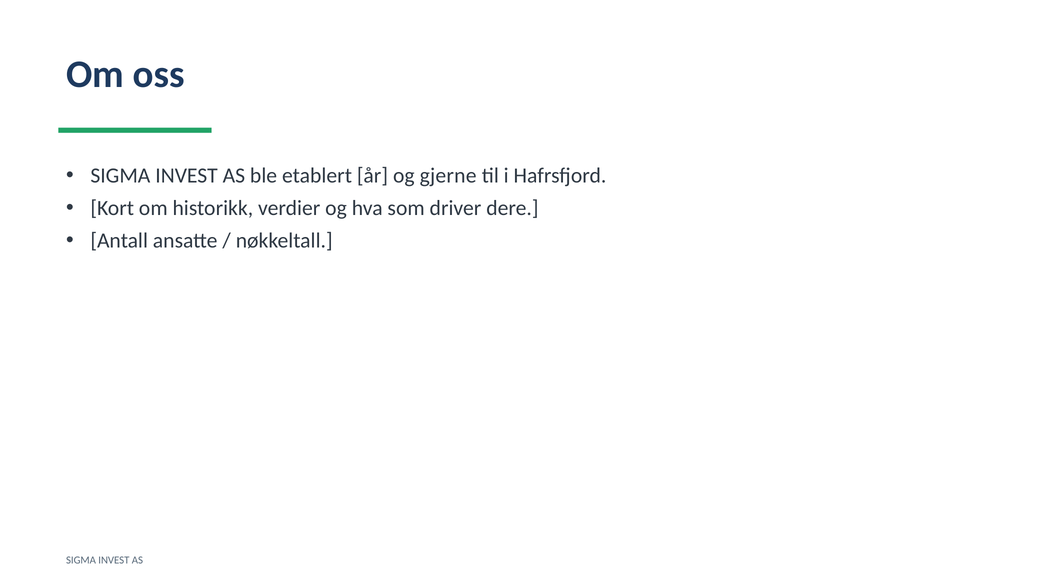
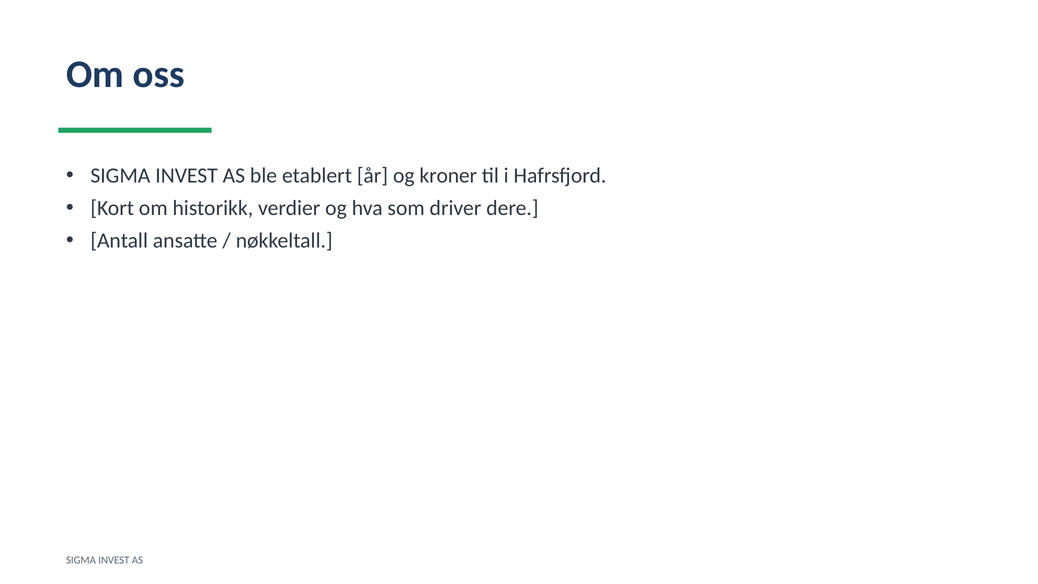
gjerne: gjerne -> kroner
